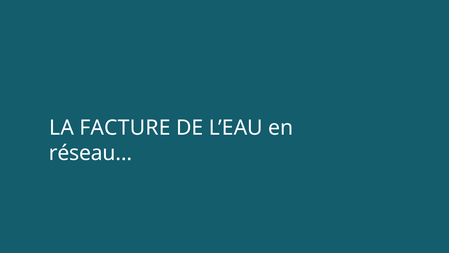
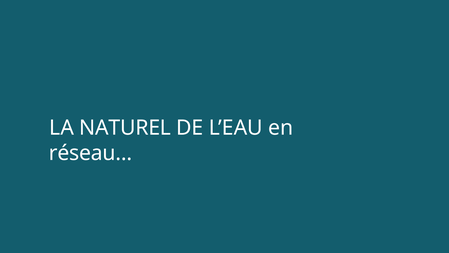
FACTURE: FACTURE -> NATUREL
